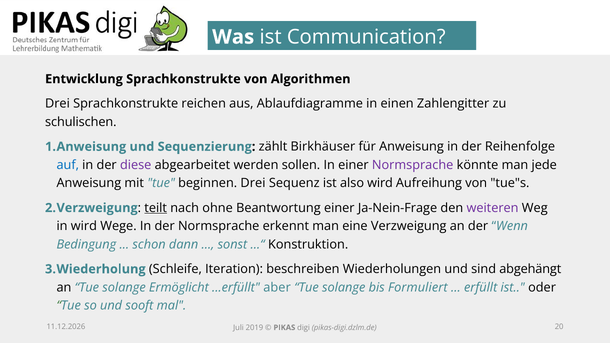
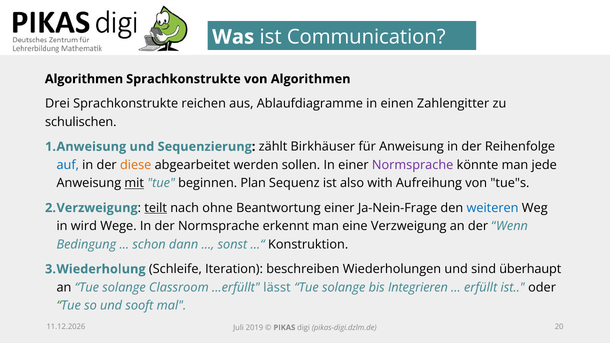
Entwicklung at (84, 79): Entwicklung -> Algorithmen
diese colour: purple -> orange
mit underline: none -> present
beginnen Drei: Drei -> Plan
also wird: wird -> with
weiteren colour: purple -> blue
abgehängt: abgehängt -> überhaupt
Ermöglicht: Ermöglicht -> Classroom
aber: aber -> lässt
Formuliert: Formuliert -> Integrieren
